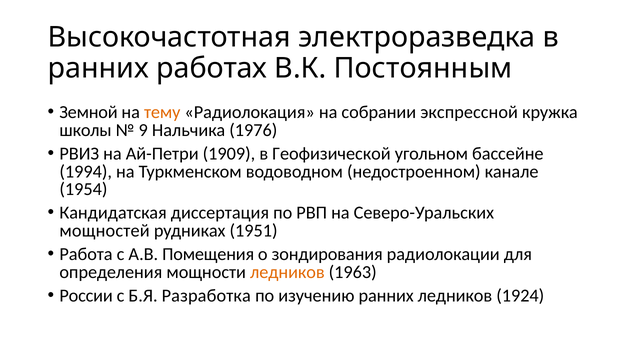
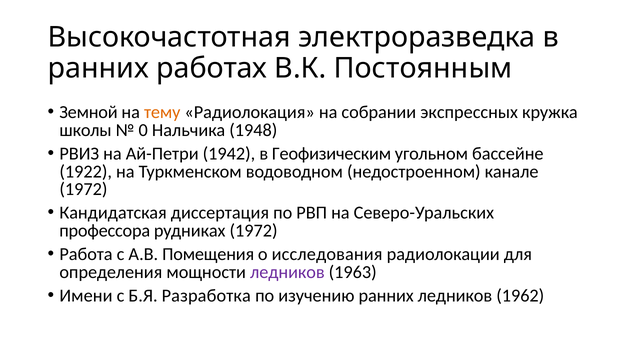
экспрессной: экспрессной -> экспрессных
9: 9 -> 0
1976: 1976 -> 1948
1909: 1909 -> 1942
Геофизической: Геофизической -> Геофизическим
1994: 1994 -> 1922
1954 at (83, 189): 1954 -> 1972
мощностей: мощностей -> профессора
рудниках 1951: 1951 -> 1972
зондирования: зондирования -> исследования
ледников at (287, 272) colour: orange -> purple
России: России -> Имени
1924: 1924 -> 1962
